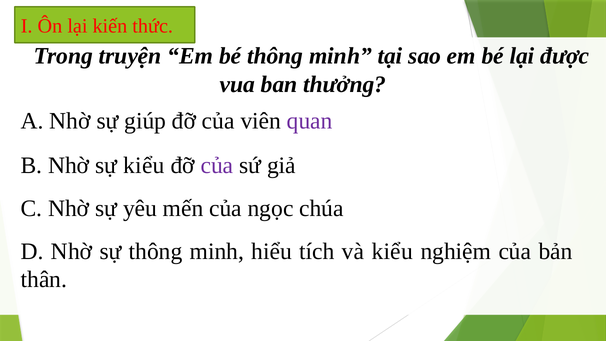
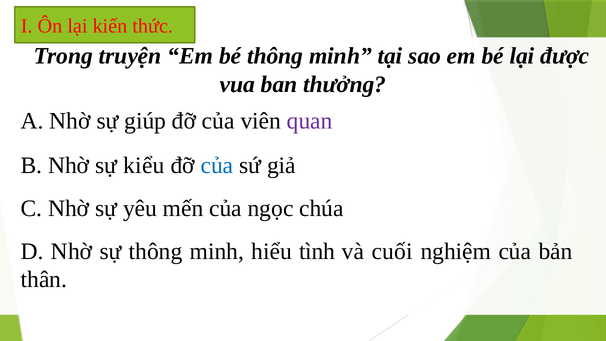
của at (217, 166) colour: purple -> blue
tích: tích -> tình
và kiểu: kiểu -> cuối
